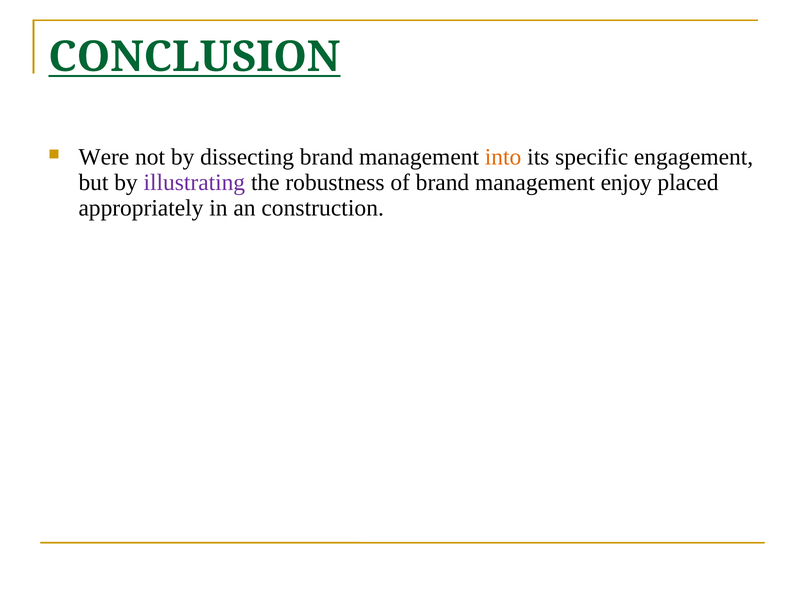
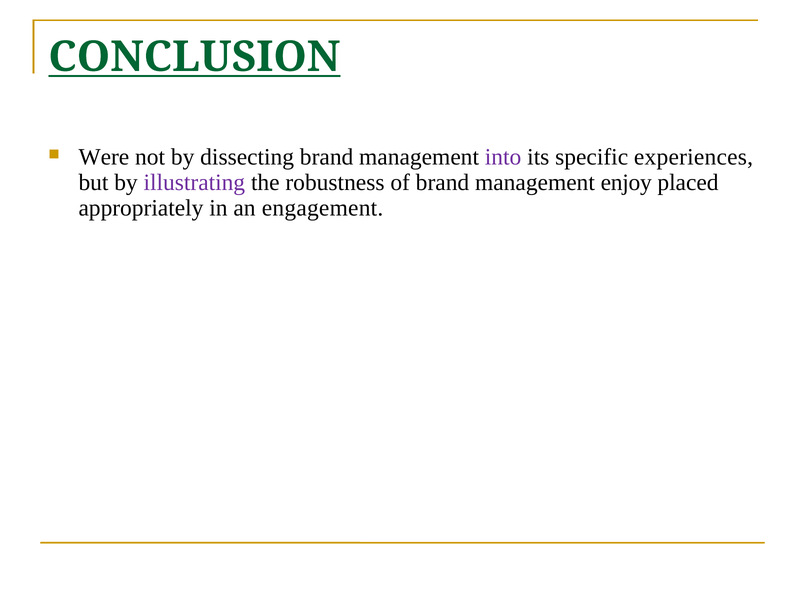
into colour: orange -> purple
engagement: engagement -> experiences
construction: construction -> engagement
